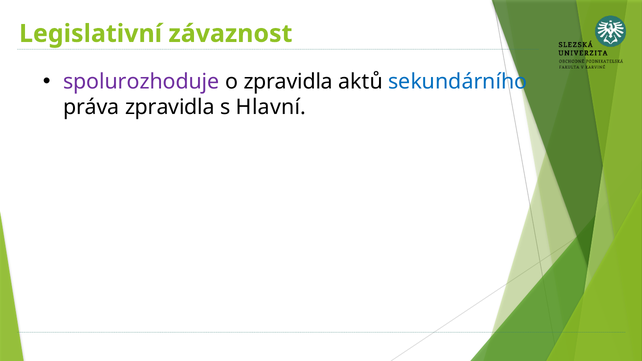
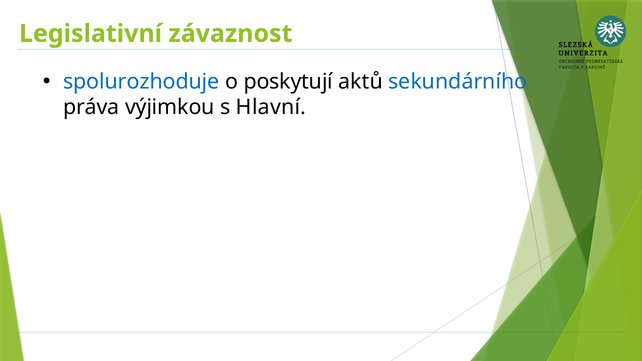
spolurozhoduje colour: purple -> blue
o zpravidla: zpravidla -> poskytují
práva zpravidla: zpravidla -> výjimkou
